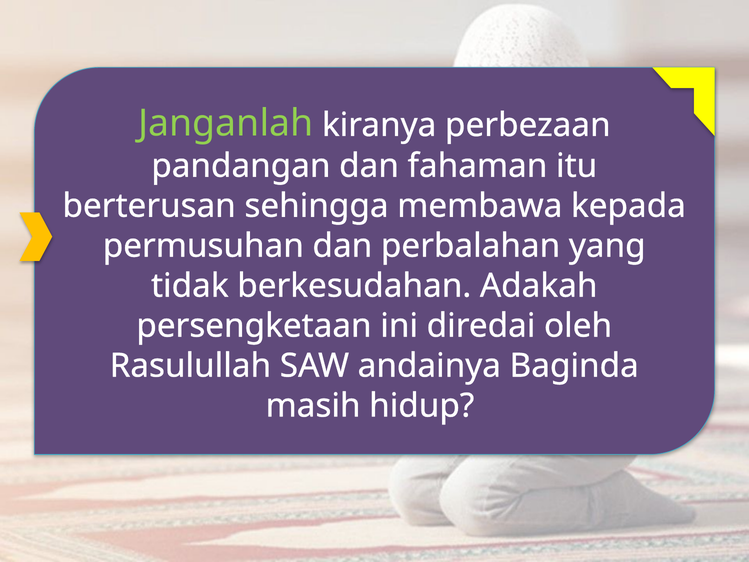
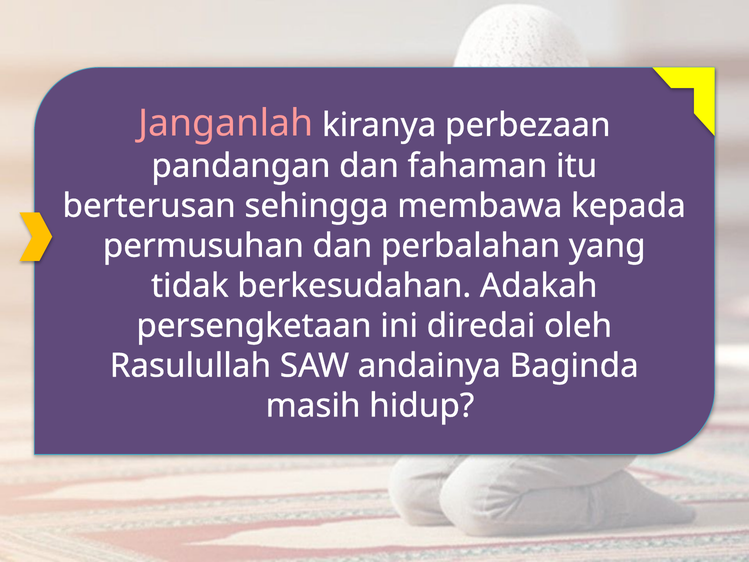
Janganlah colour: light green -> pink
